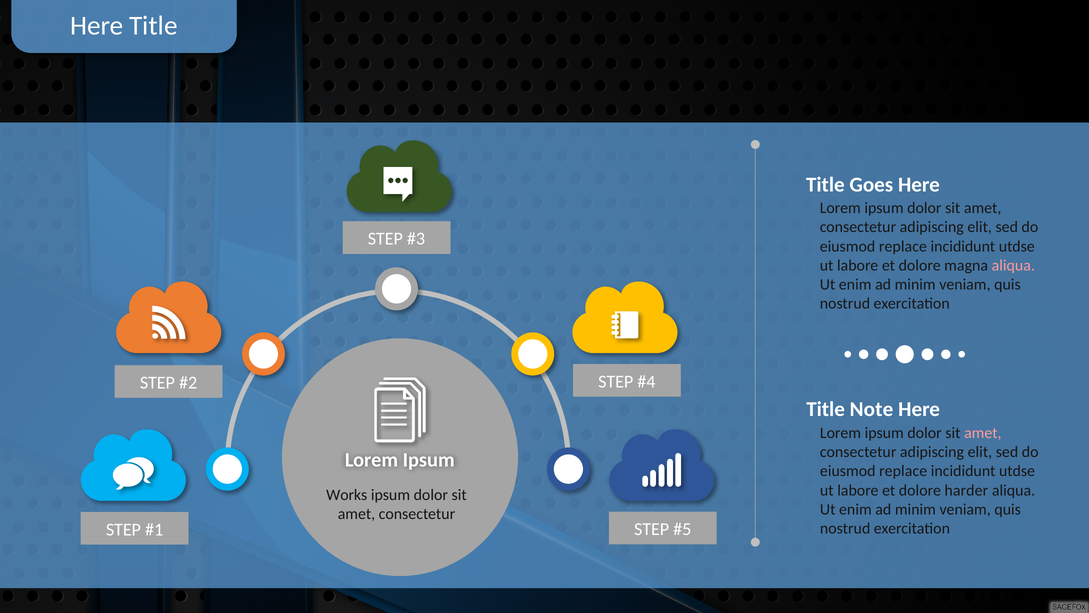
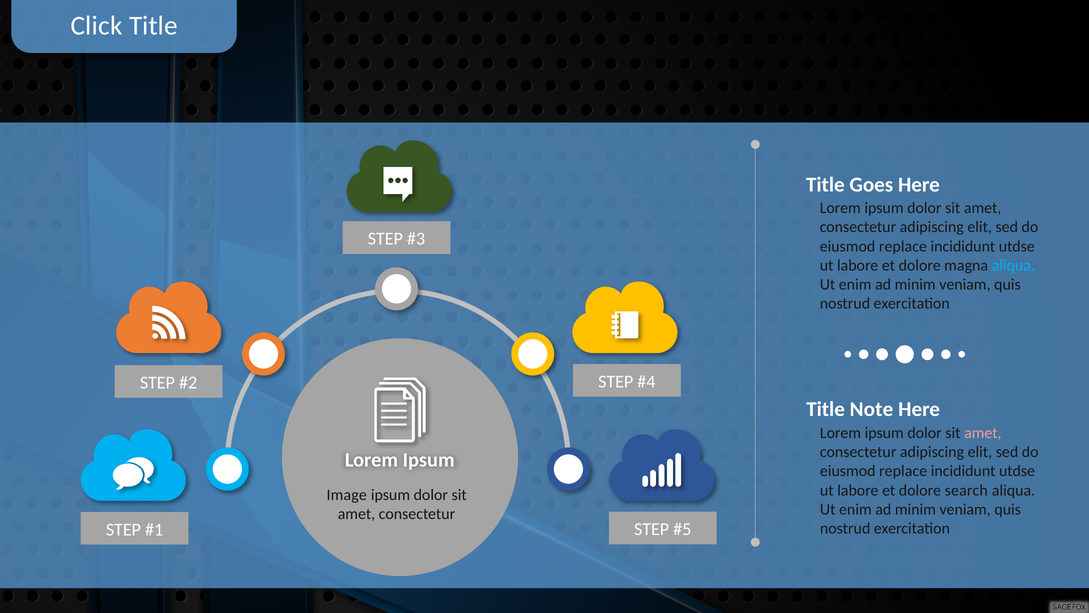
Here at (97, 26): Here -> Click
aliqua at (1013, 265) colour: pink -> light blue
harder: harder -> search
Works: Works -> Image
